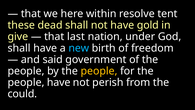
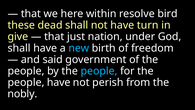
tent: tent -> bird
gold: gold -> turn
last: last -> just
people at (99, 71) colour: yellow -> light blue
could: could -> nobly
